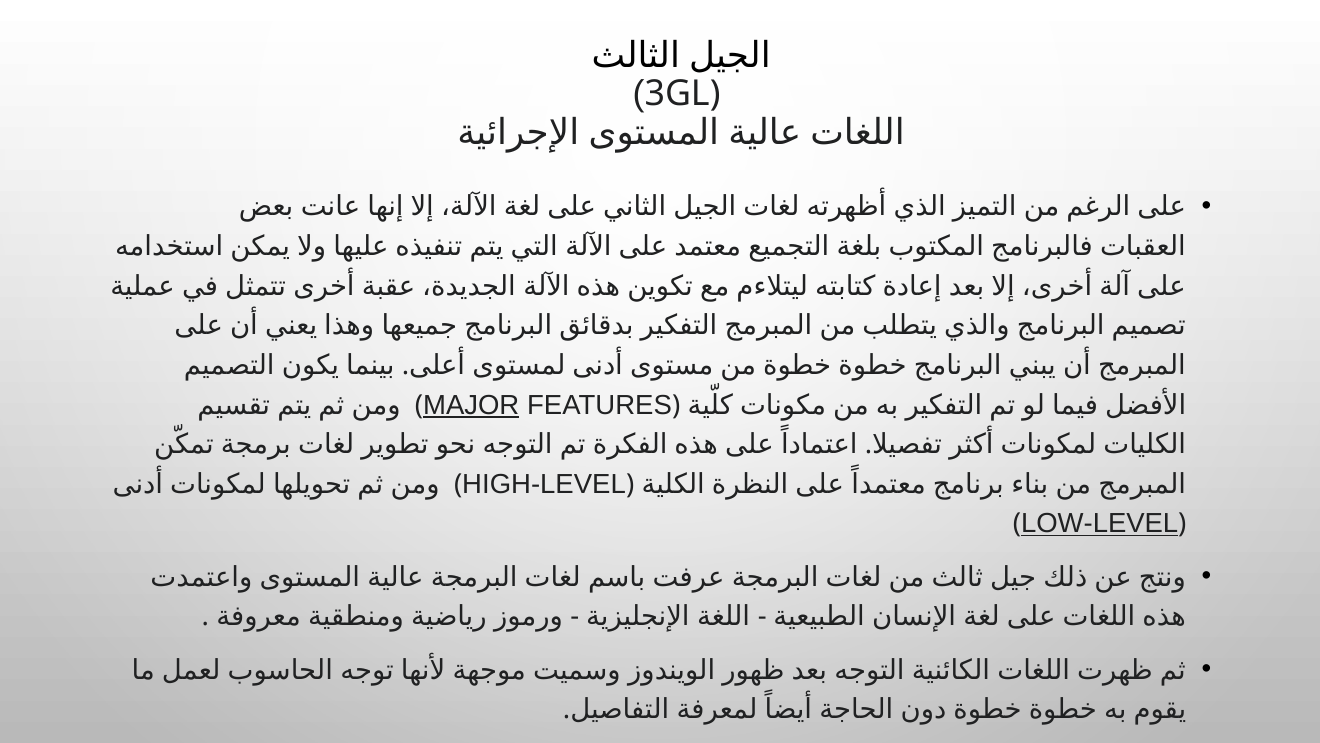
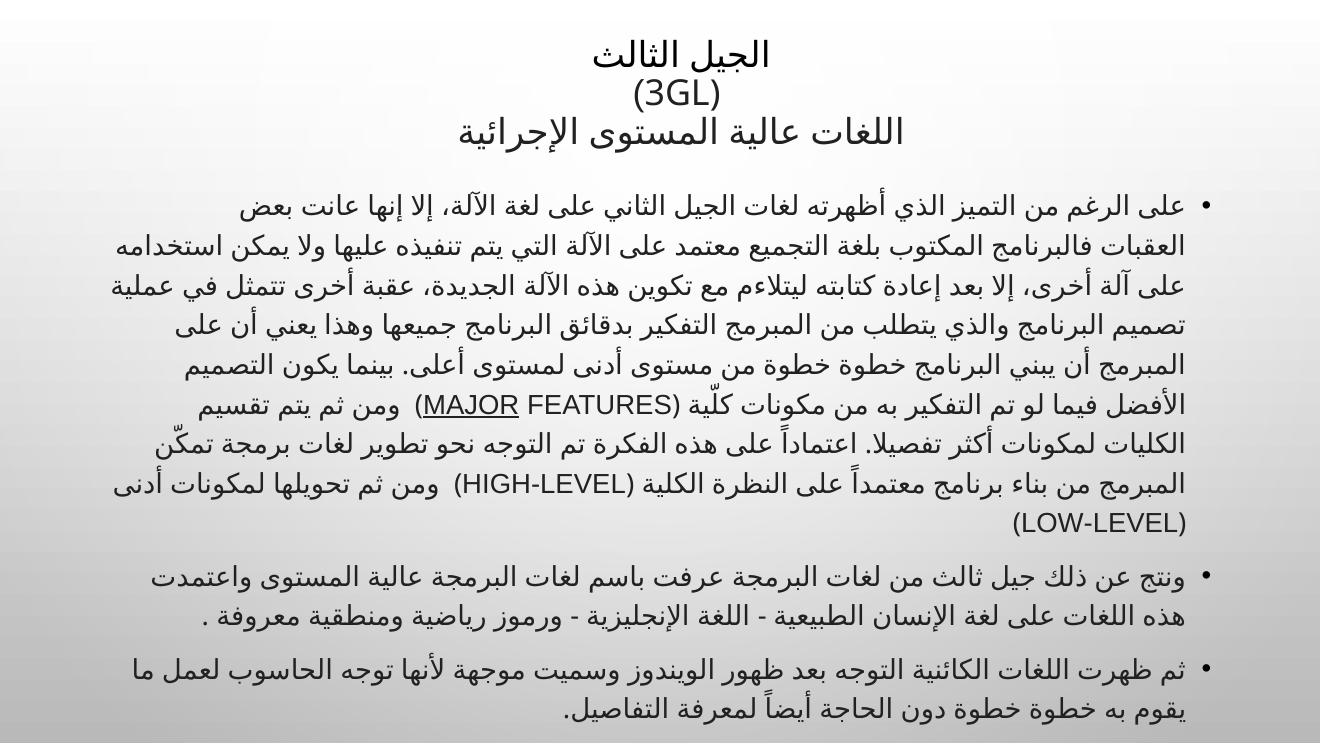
LOW-LEVEL underline: present -> none
